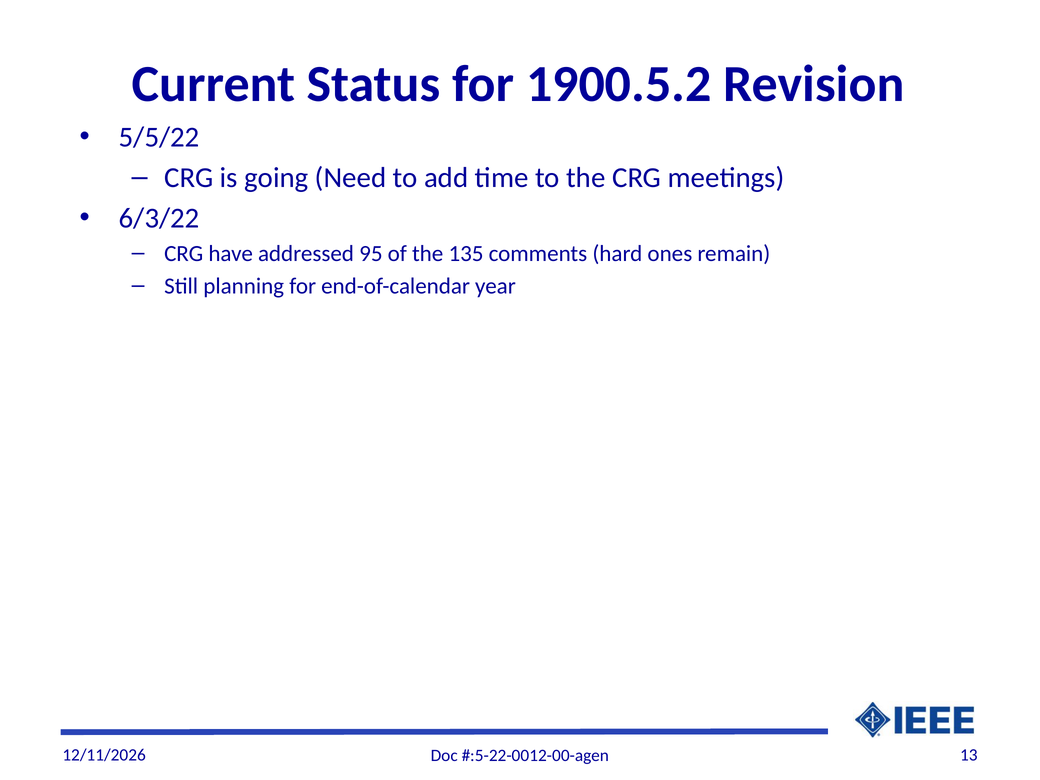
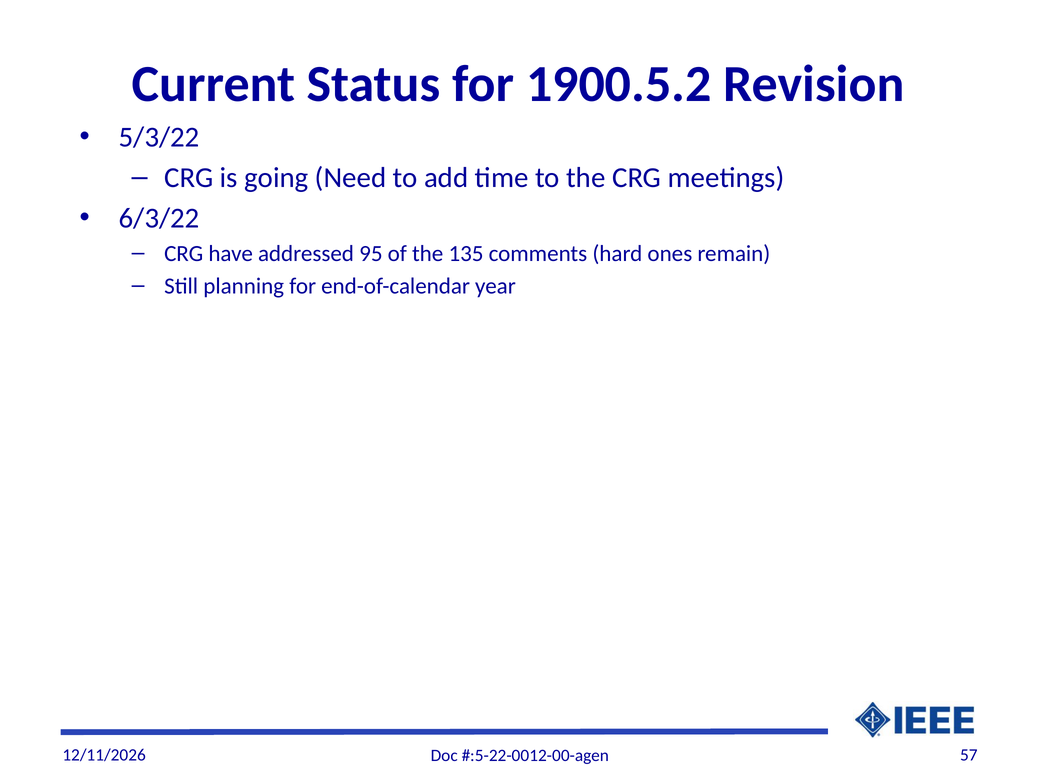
5/5/22: 5/5/22 -> 5/3/22
13: 13 -> 57
